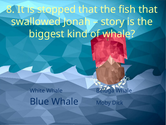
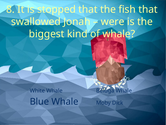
story: story -> were
